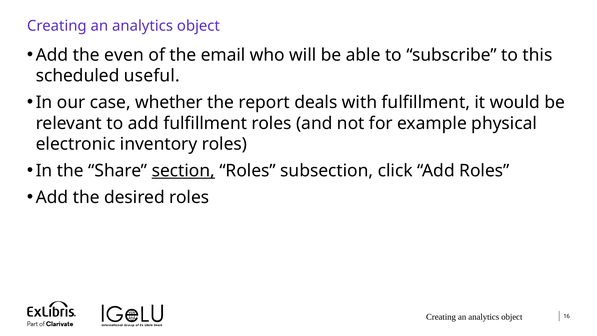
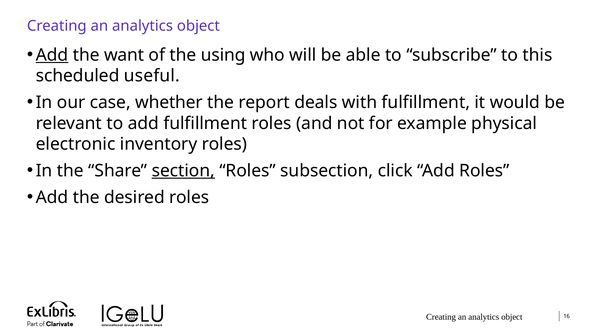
Add at (52, 55) underline: none -> present
even: even -> want
email: email -> using
